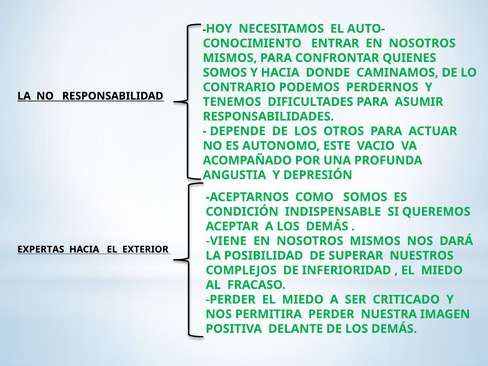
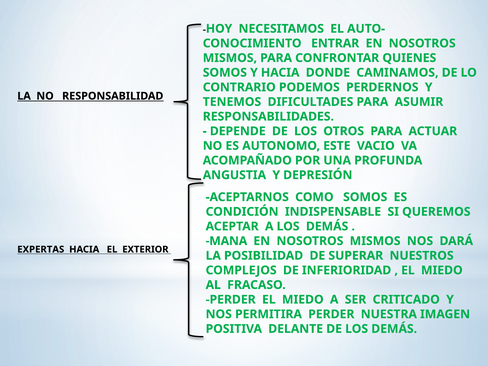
VIENE: VIENE -> MANA
